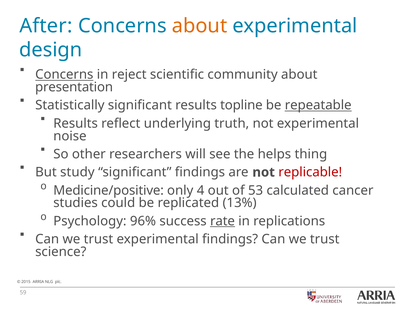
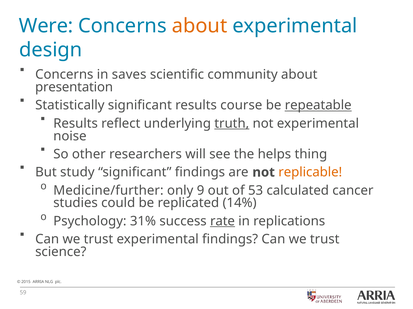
After: After -> Were
Concerns at (64, 75) underline: present -> none
reject: reject -> saves
topline: topline -> course
truth underline: none -> present
replicable colour: red -> orange
Medicine/positive: Medicine/positive -> Medicine/further
4: 4 -> 9
13%: 13% -> 14%
96%: 96% -> 31%
